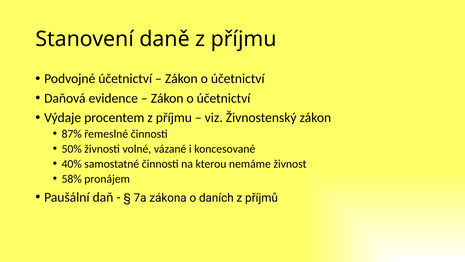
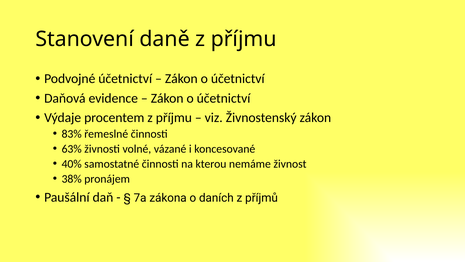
87%: 87% -> 83%
50%: 50% -> 63%
58%: 58% -> 38%
